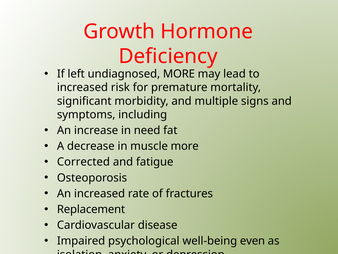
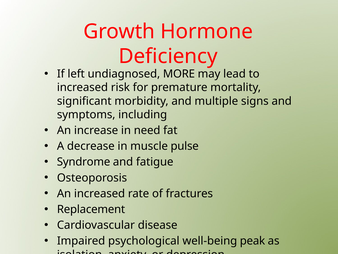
muscle more: more -> pulse
Corrected: Corrected -> Syndrome
even: even -> peak
